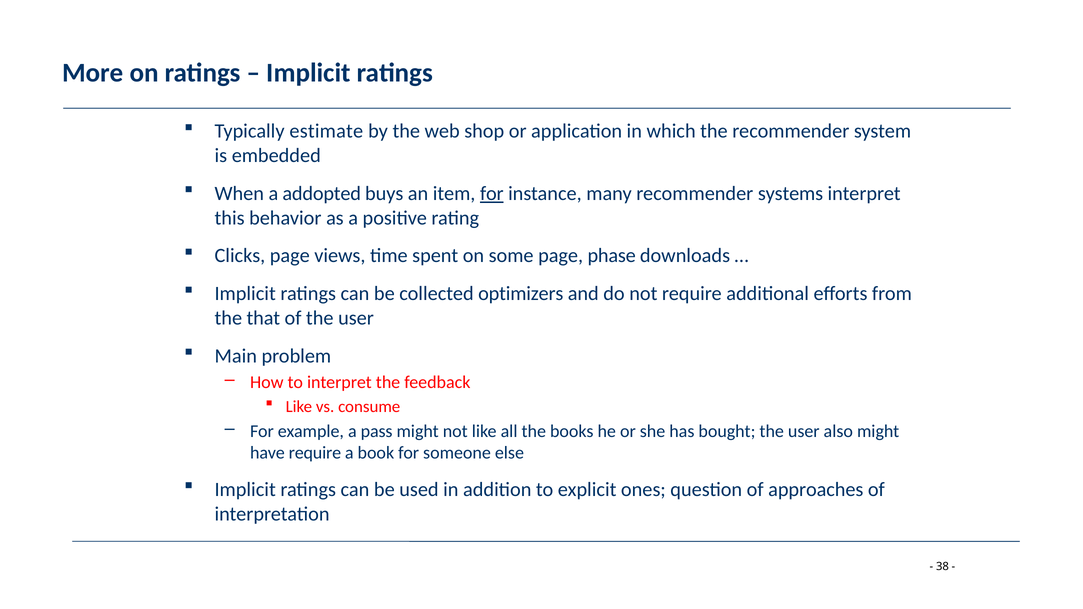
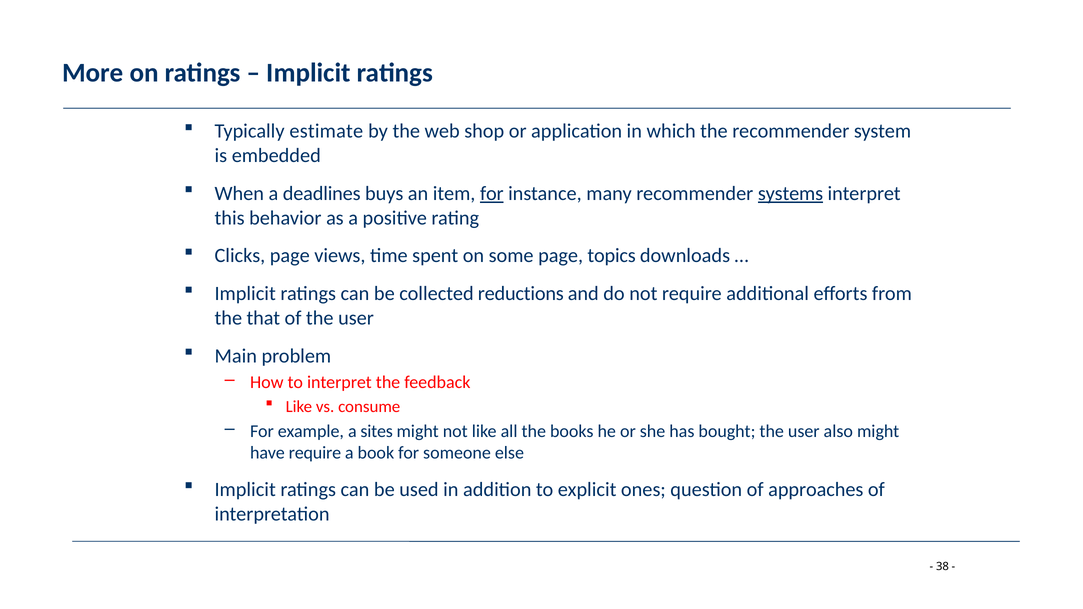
addopted: addopted -> deadlines
systems underline: none -> present
phase: phase -> topics
optimizers: optimizers -> reductions
pass: pass -> sites
